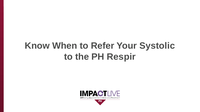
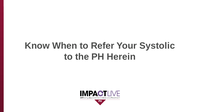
Respir: Respir -> Herein
